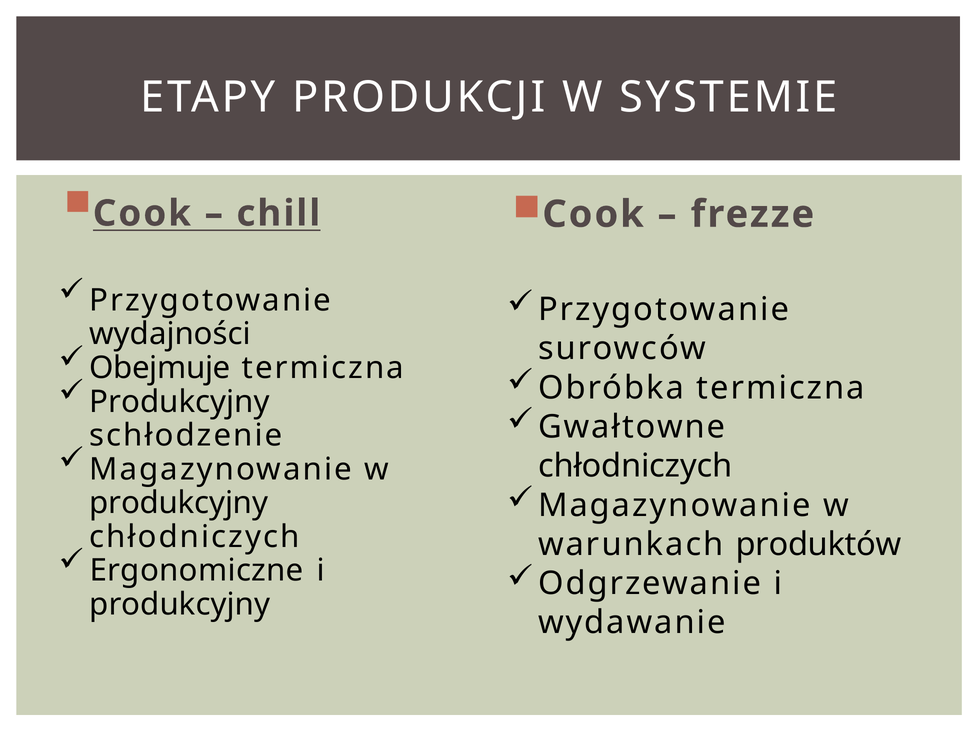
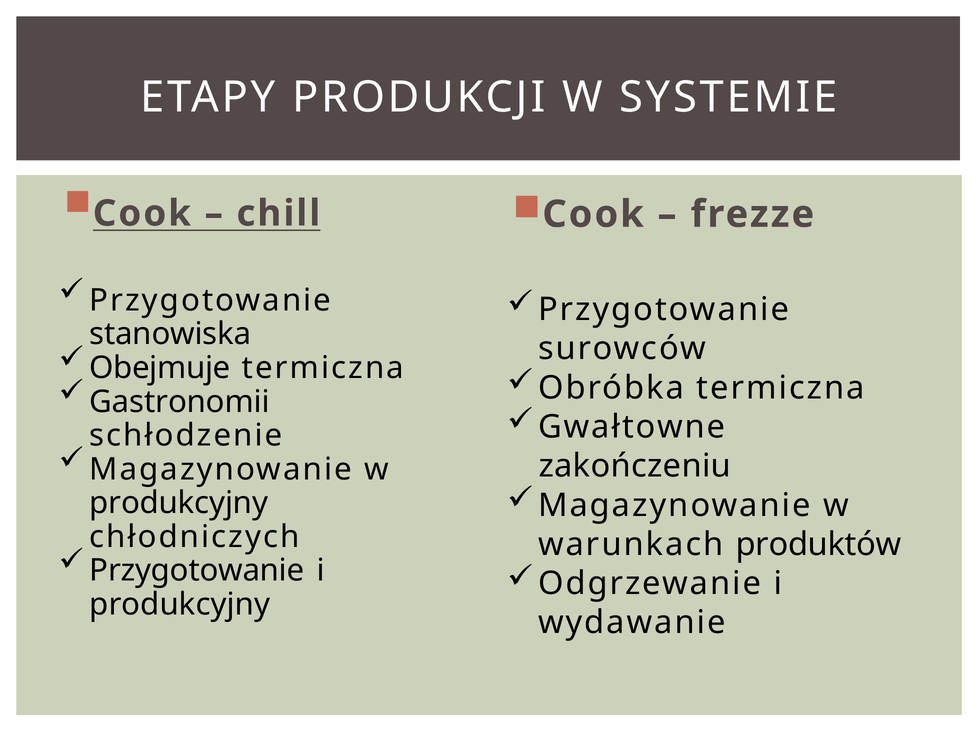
wydajności: wydajności -> stanowiska
Produkcyjny at (180, 402): Produkcyjny -> Gastronomii
chłodniczych at (635, 466): chłodniczych -> zakończeniu
Ergonomiczne at (197, 571): Ergonomiczne -> Przygotowanie
